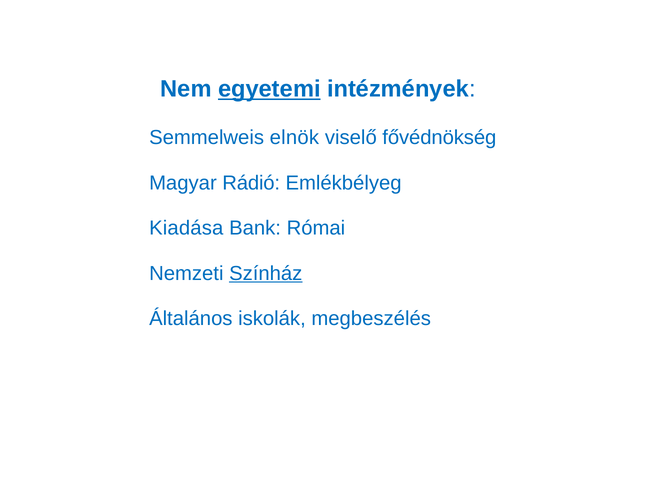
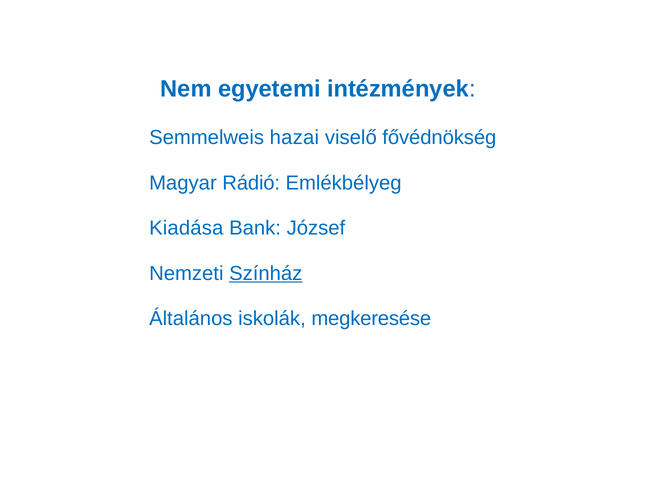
egyetemi underline: present -> none
elnök: elnök -> hazai
Római: Római -> József
megbeszélés: megbeszélés -> megkeresése
